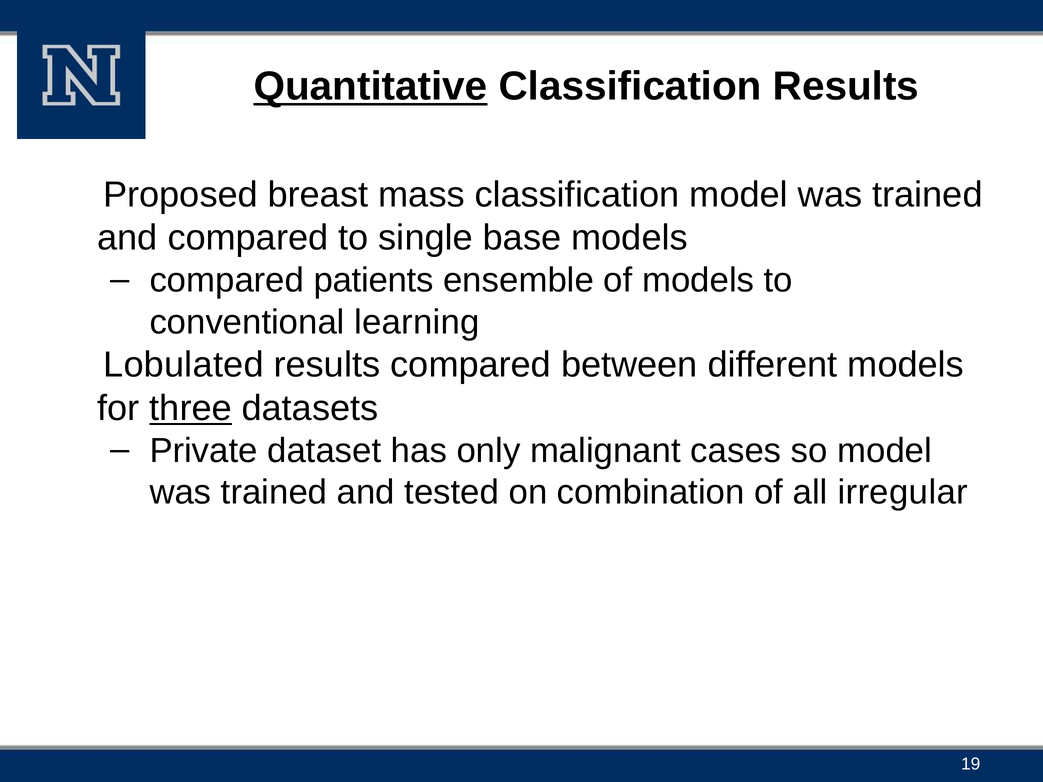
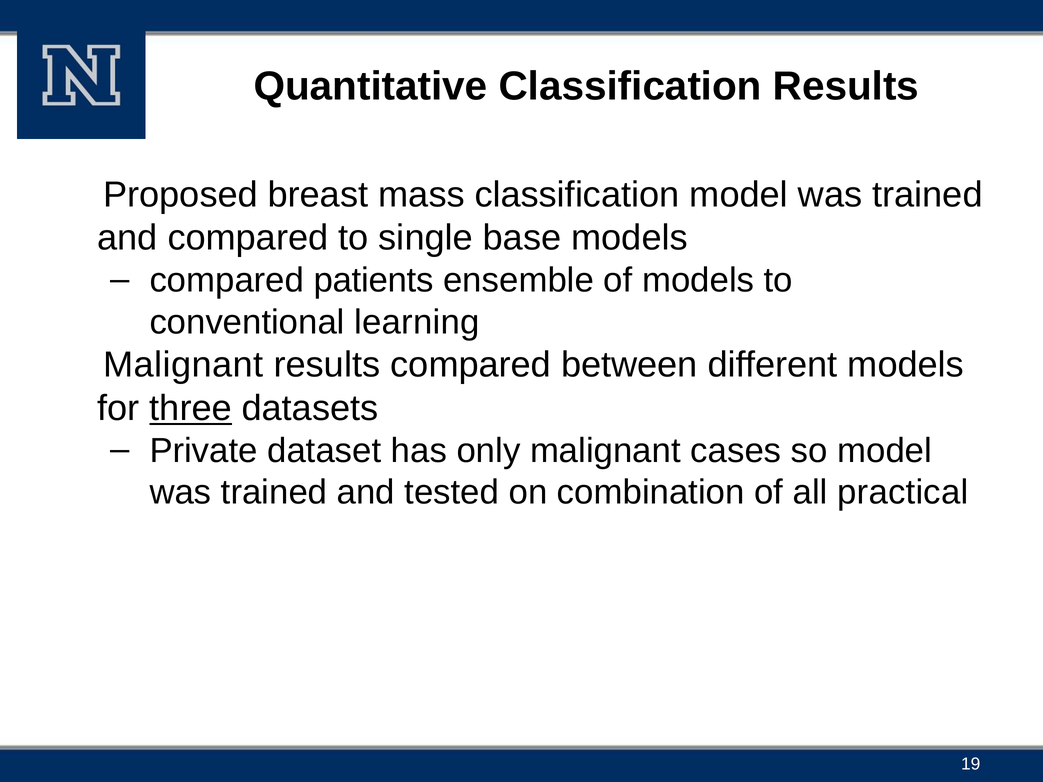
Quantitative underline: present -> none
Lobulated at (183, 365): Lobulated -> Malignant
irregular: irregular -> practical
